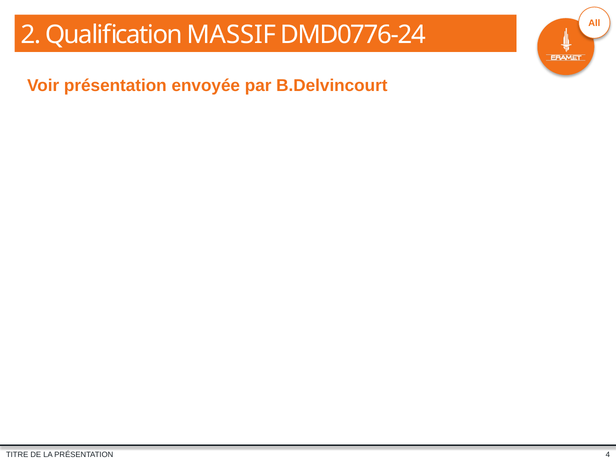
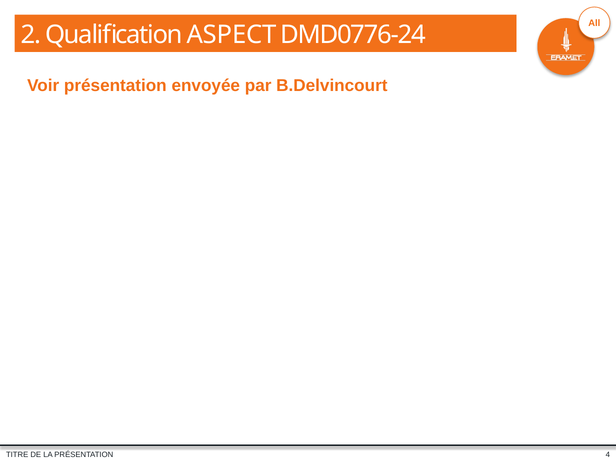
MASSIF: MASSIF -> ASPECT
